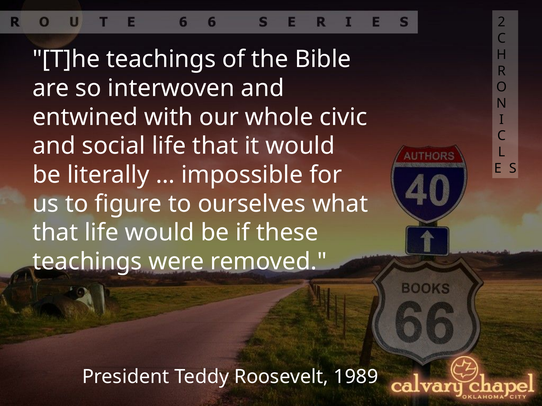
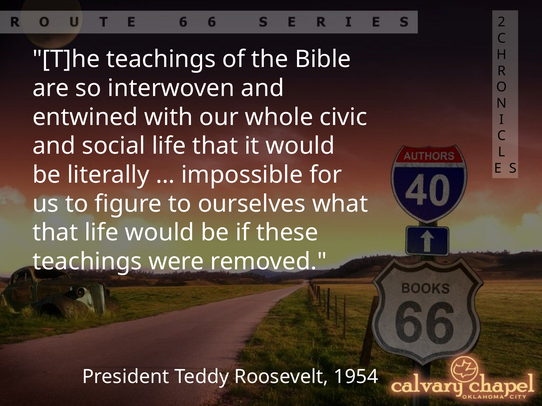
1989: 1989 -> 1954
